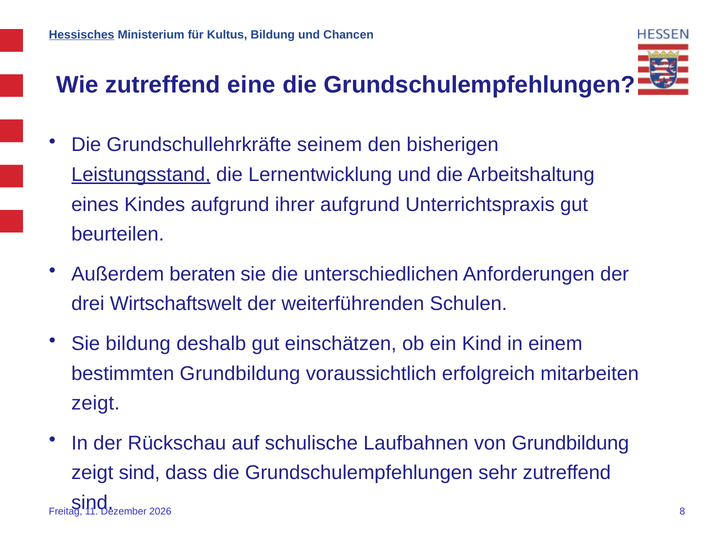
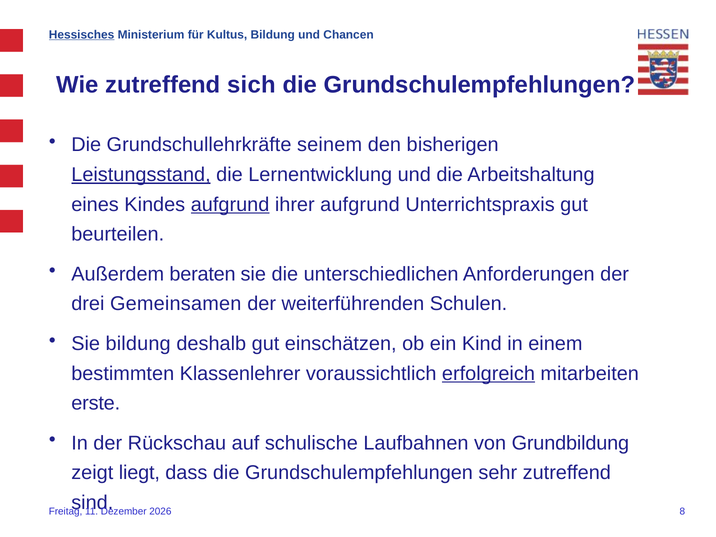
eine: eine -> sich
aufgrund at (230, 204) underline: none -> present
Wirtschaftswelt: Wirtschaftswelt -> Gemeinsamen
bestimmten Grundbildung: Grundbildung -> Klassenlehrer
erfolgreich underline: none -> present
zeigt at (96, 403): zeigt -> erste
zeigt sind: sind -> liegt
